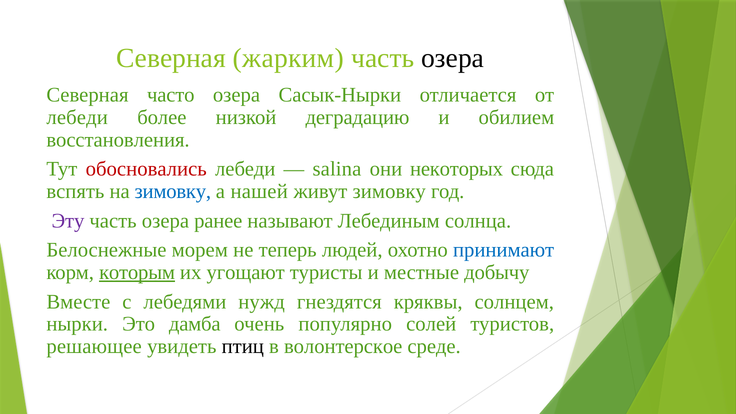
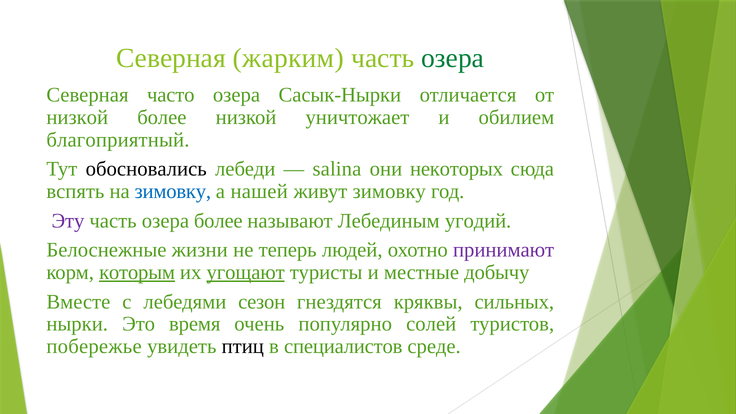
озера at (453, 58) colour: black -> green
лебеди at (77, 117): лебеди -> низкой
деградацию: деградацию -> уничтожает
восстановления: восстановления -> благоприятный
обосновались colour: red -> black
озера ранее: ранее -> более
солнца: солнца -> угодий
морем: морем -> жизни
принимают colour: blue -> purple
угощают underline: none -> present
нужд: нужд -> сезон
солнцем: солнцем -> сильных
дамба: дамба -> время
решающее: решающее -> побережье
волонтерское: волонтерское -> специалистов
